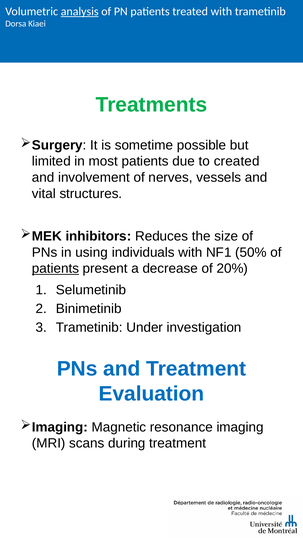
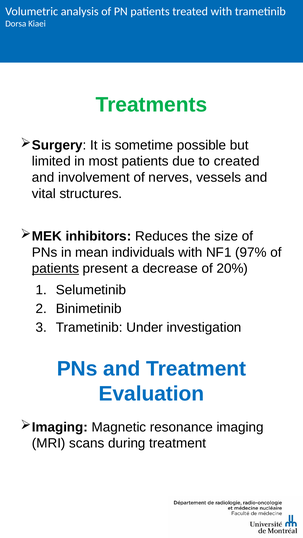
analysis underline: present -> none
using: using -> mean
50%: 50% -> 97%
